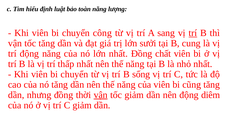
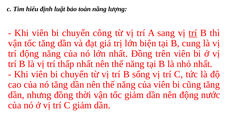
sưởi: sưởi -> biện
chất: chất -> trên
vận at (101, 95) underline: present -> none
diêm: diêm -> nước
